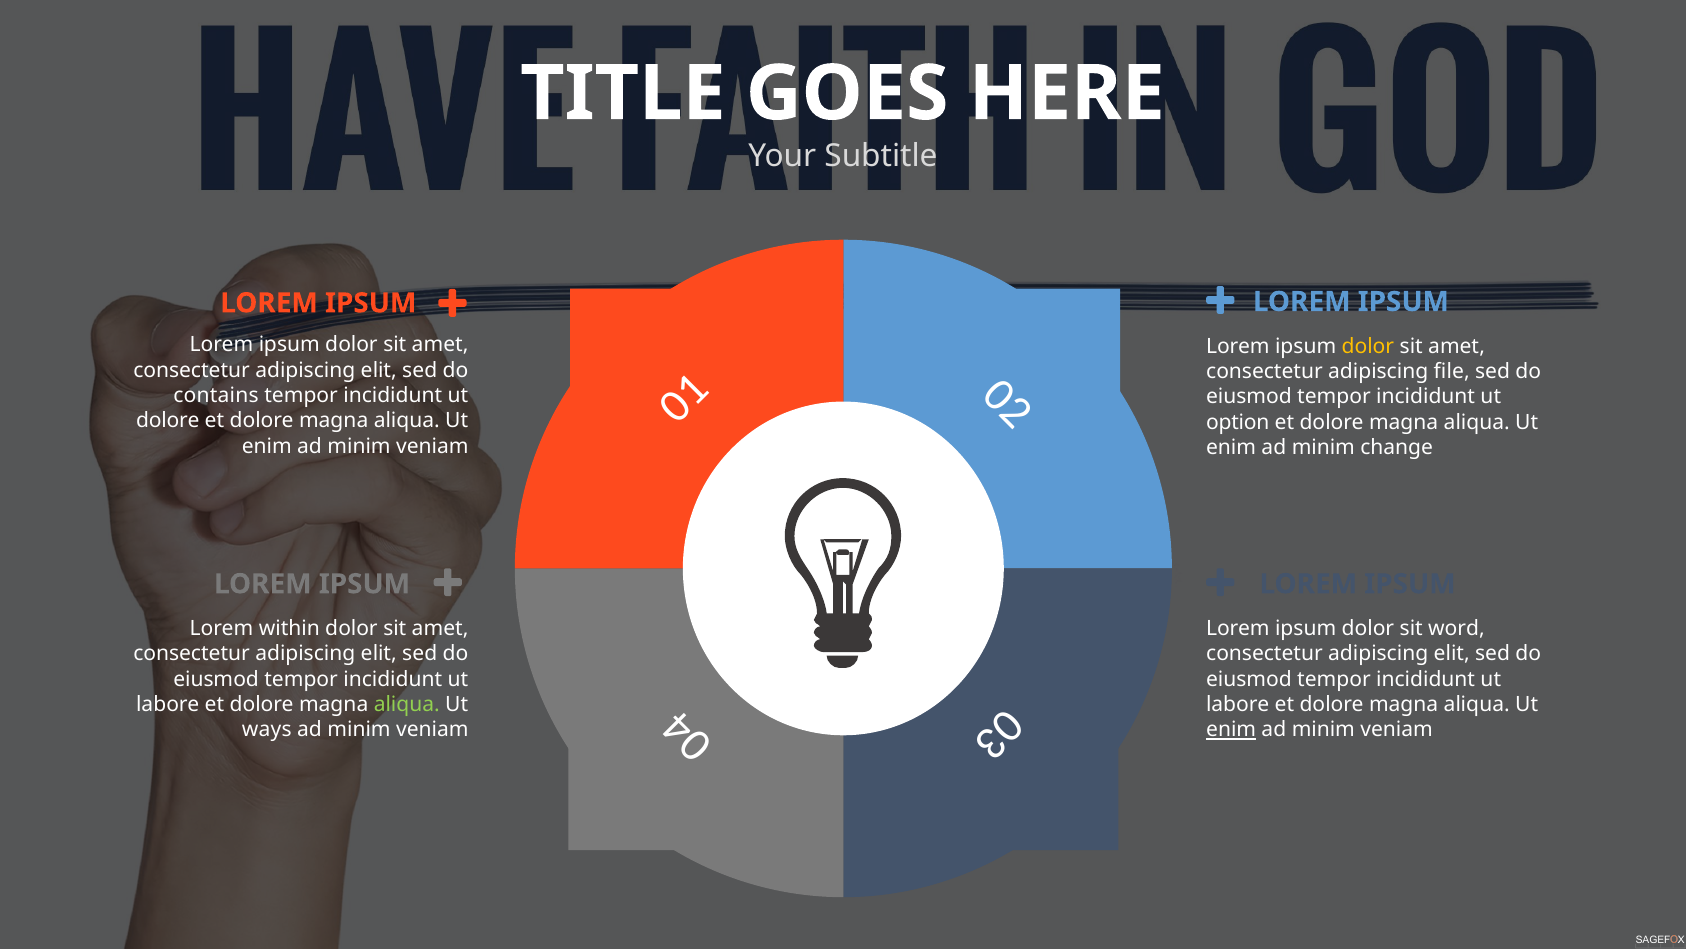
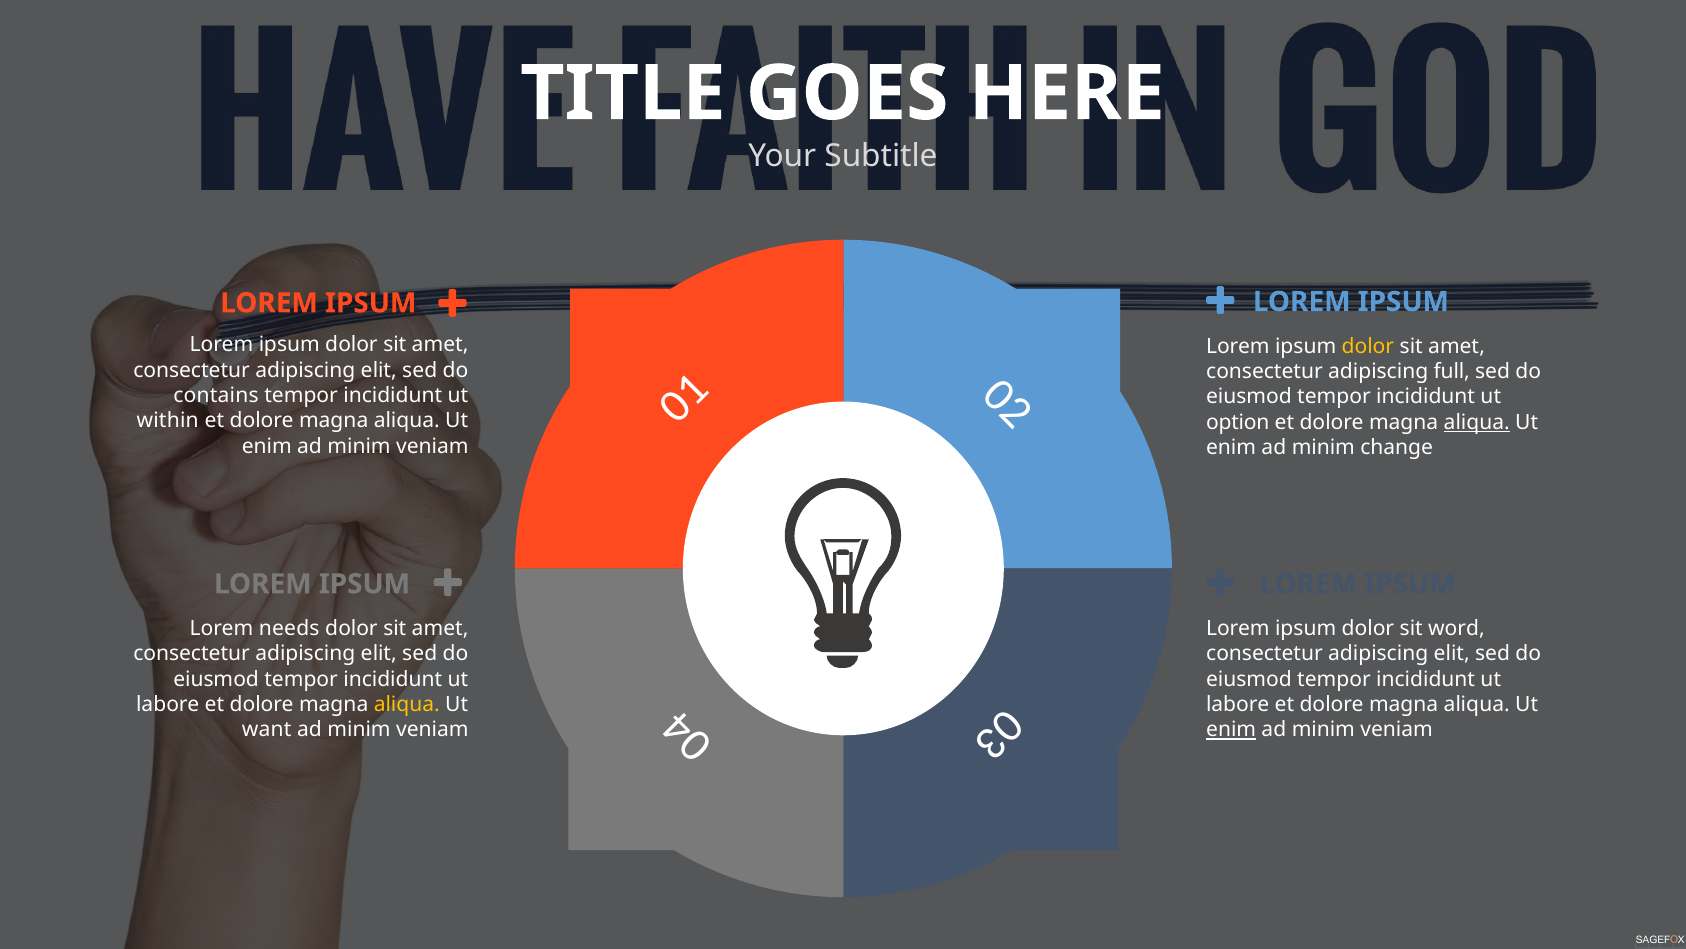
file: file -> full
dolore at (168, 420): dolore -> within
aliqua at (1477, 422) underline: none -> present
within: within -> needs
aliqua at (407, 704) colour: light green -> yellow
ways: ways -> want
